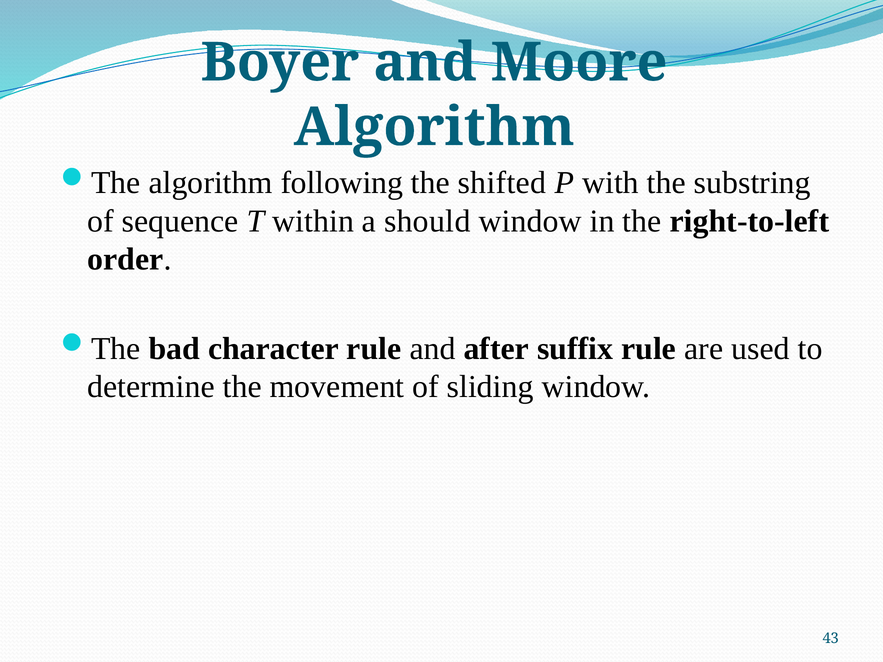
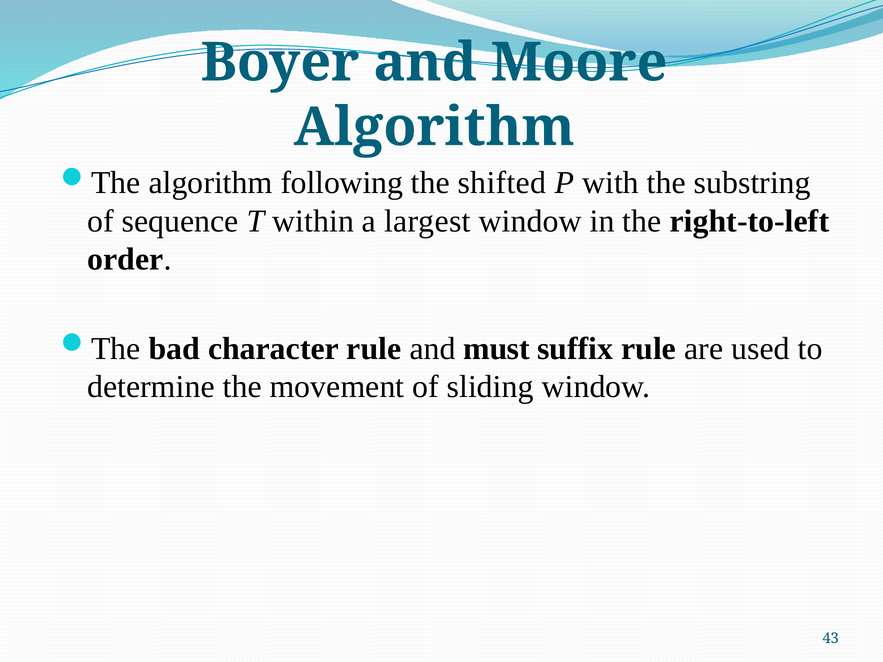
should: should -> largest
after: after -> must
